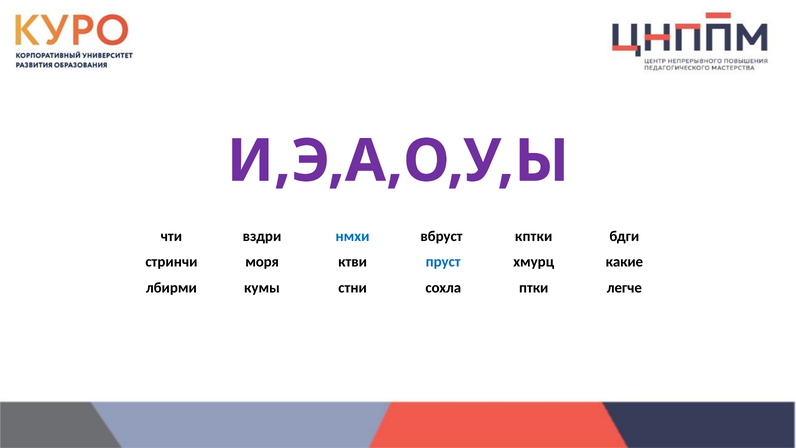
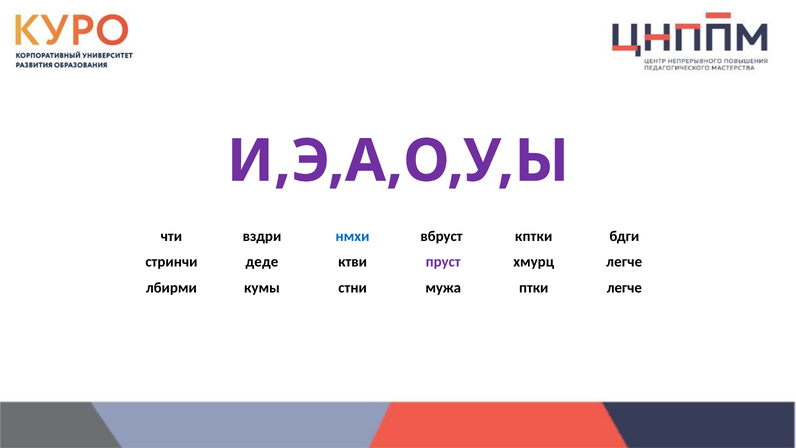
моря: моря -> деде
пруст colour: blue -> purple
хмурц какие: какие -> легче
сохла: сохла -> мужа
